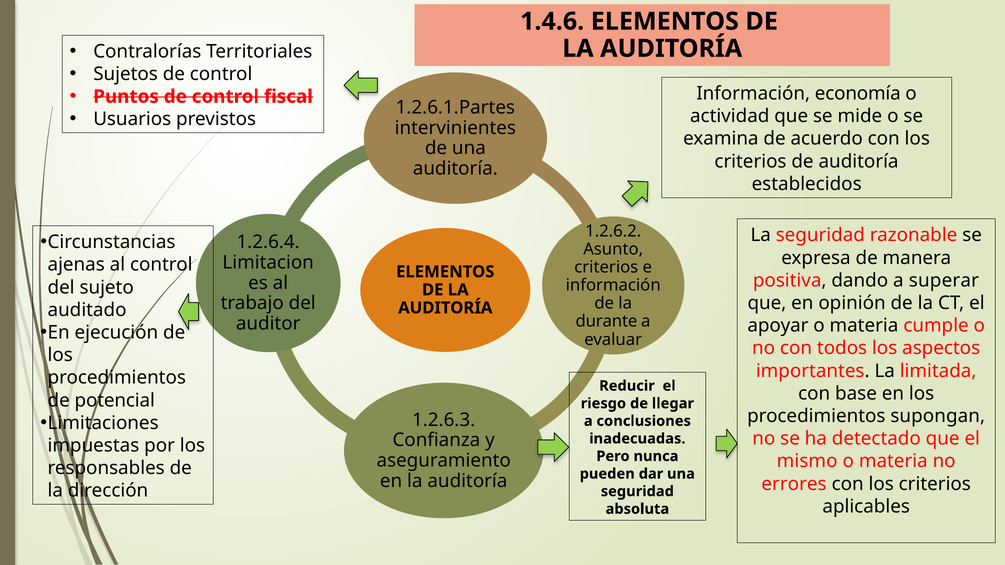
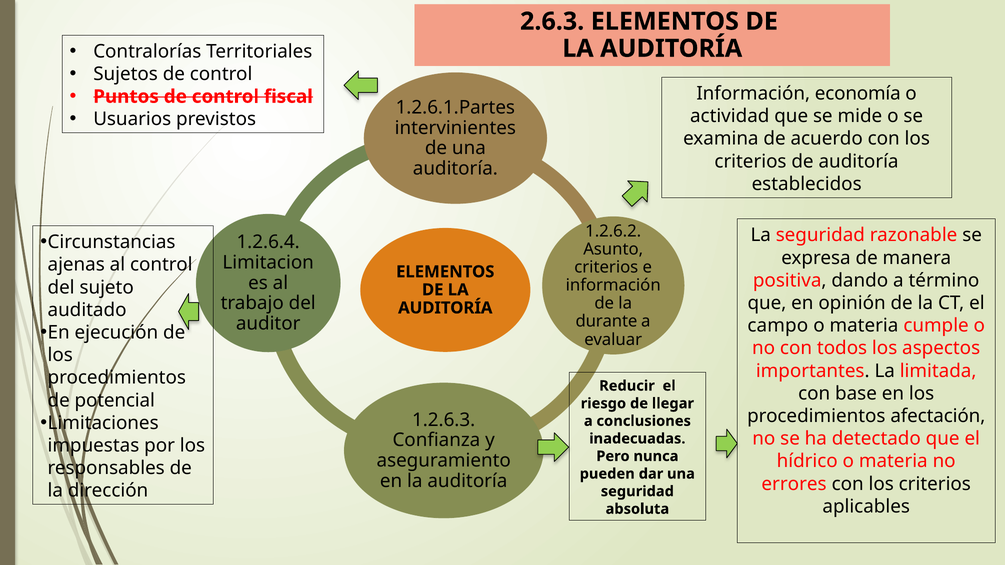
1.4.6: 1.4.6 -> 2.6.3
superar: superar -> término
apoyar: apoyar -> campo
supongan: supongan -> afectación
mismo: mismo -> hídrico
